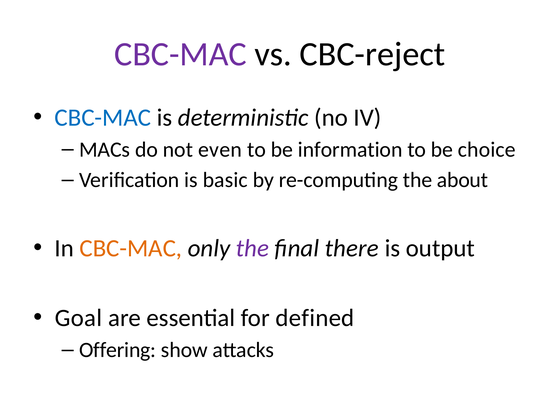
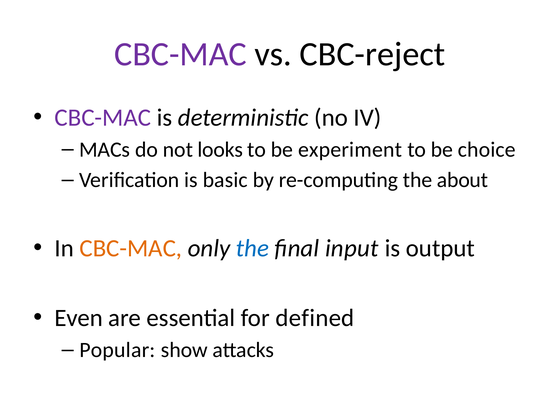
CBC-MAC at (103, 117) colour: blue -> purple
even: even -> looks
information: information -> experiment
the at (252, 248) colour: purple -> blue
there: there -> input
Goal: Goal -> Even
Offering: Offering -> Popular
